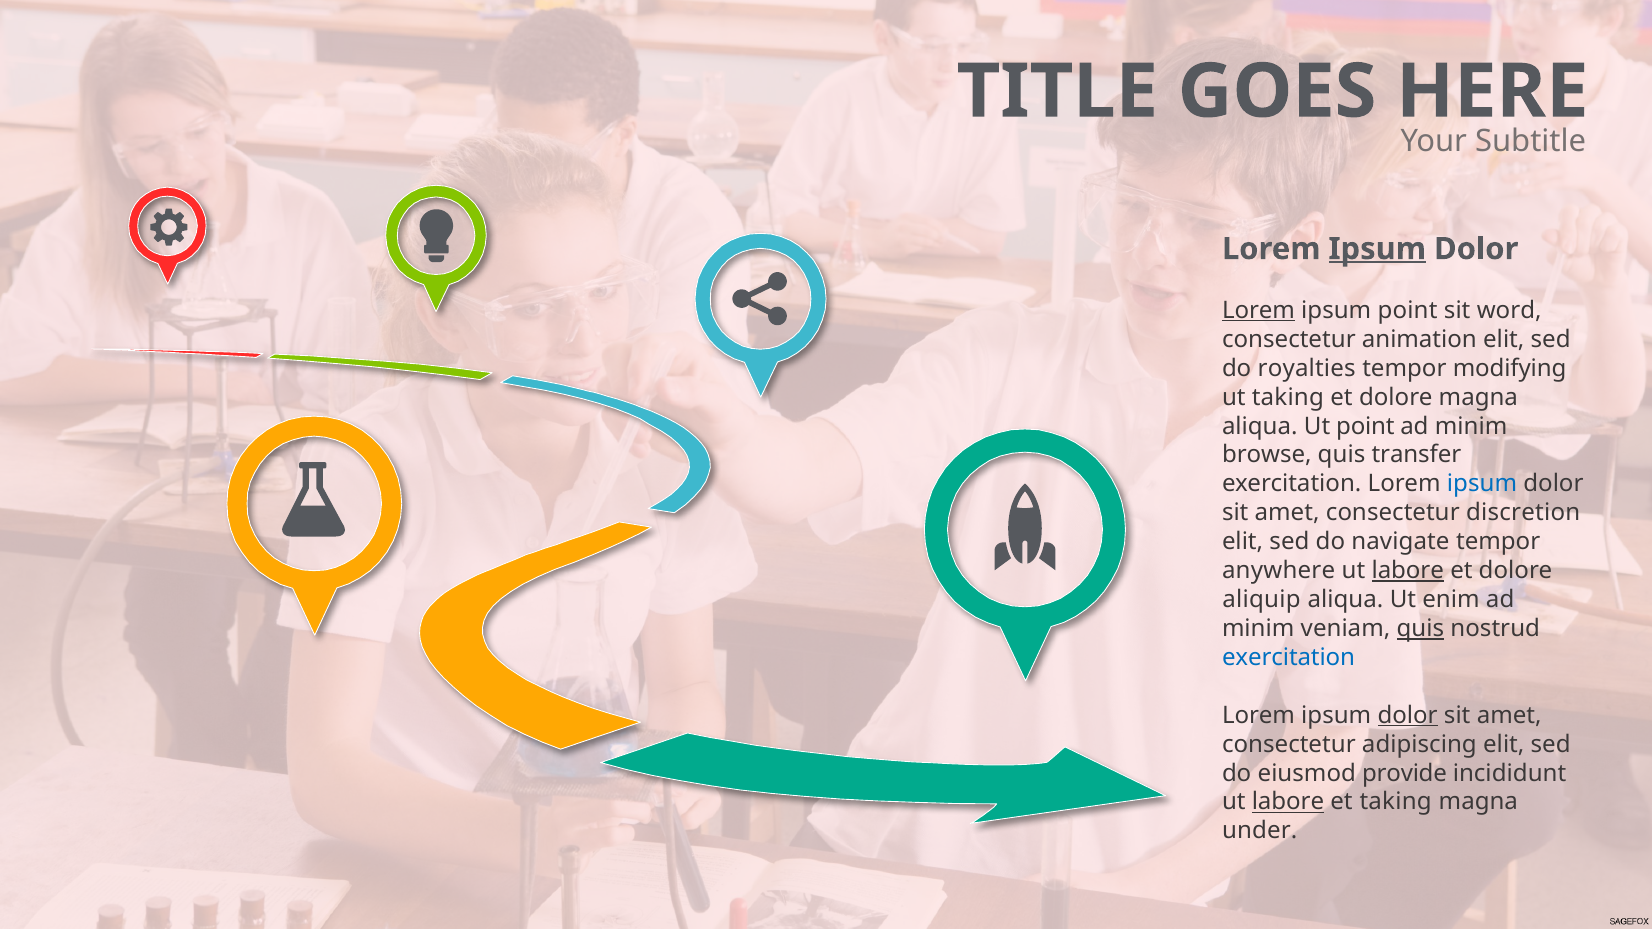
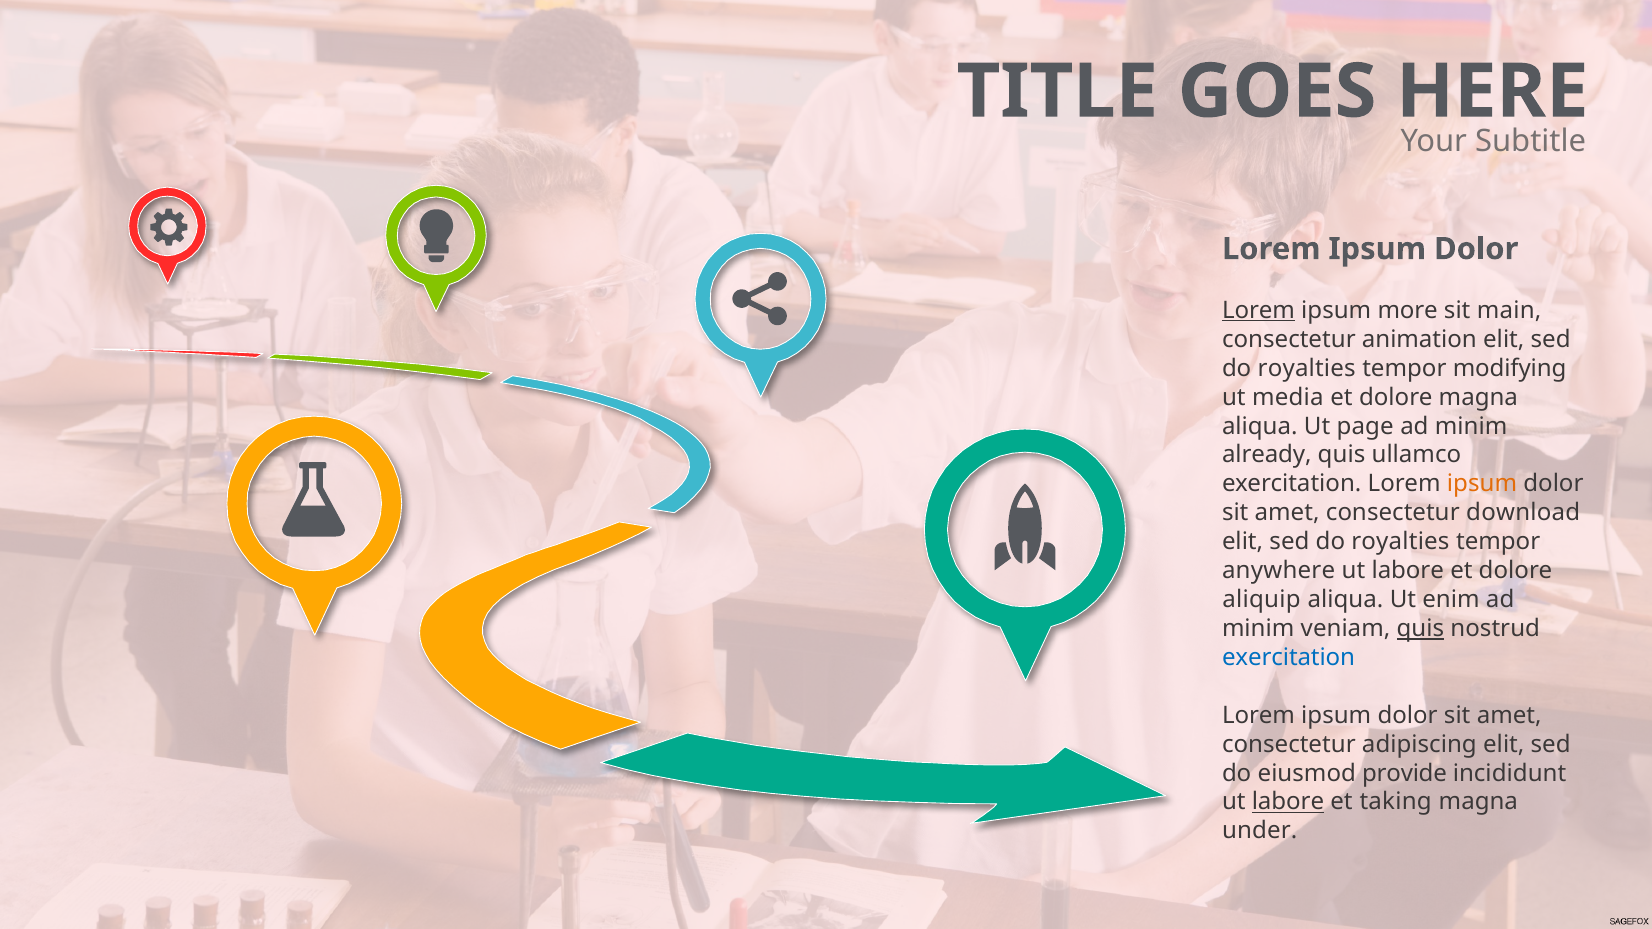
Ipsum at (1377, 249) underline: present -> none
ipsum point: point -> more
word: word -> main
ut taking: taking -> media
Ut point: point -> page
browse: browse -> already
transfer: transfer -> ullamco
ipsum at (1482, 484) colour: blue -> orange
discretion: discretion -> download
navigate at (1400, 542): navigate -> royalties
labore at (1408, 571) underline: present -> none
dolor at (1408, 715) underline: present -> none
